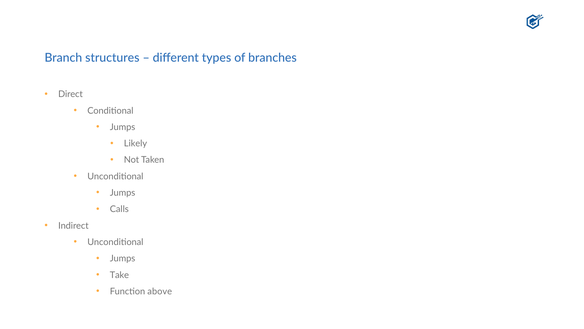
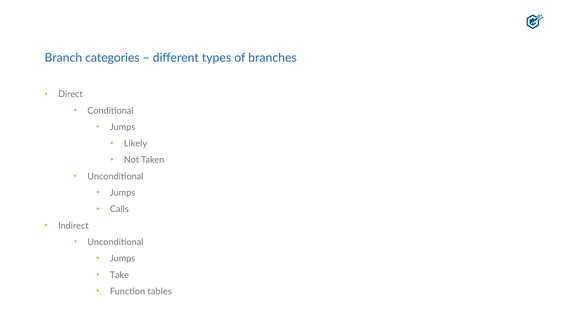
structures: structures -> categories
above: above -> tables
